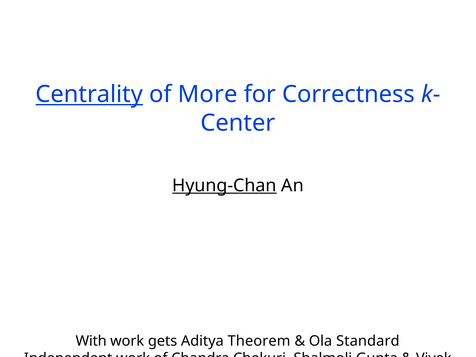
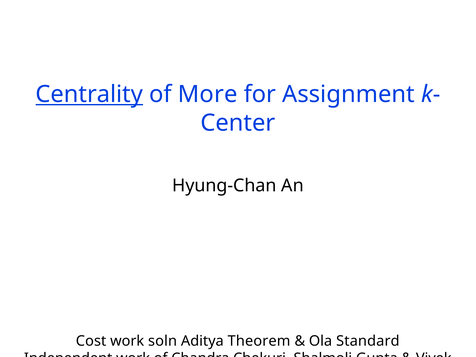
Correctness: Correctness -> Assignment
Hyung-Chan underline: present -> none
With: With -> Cost
gets: gets -> soln
